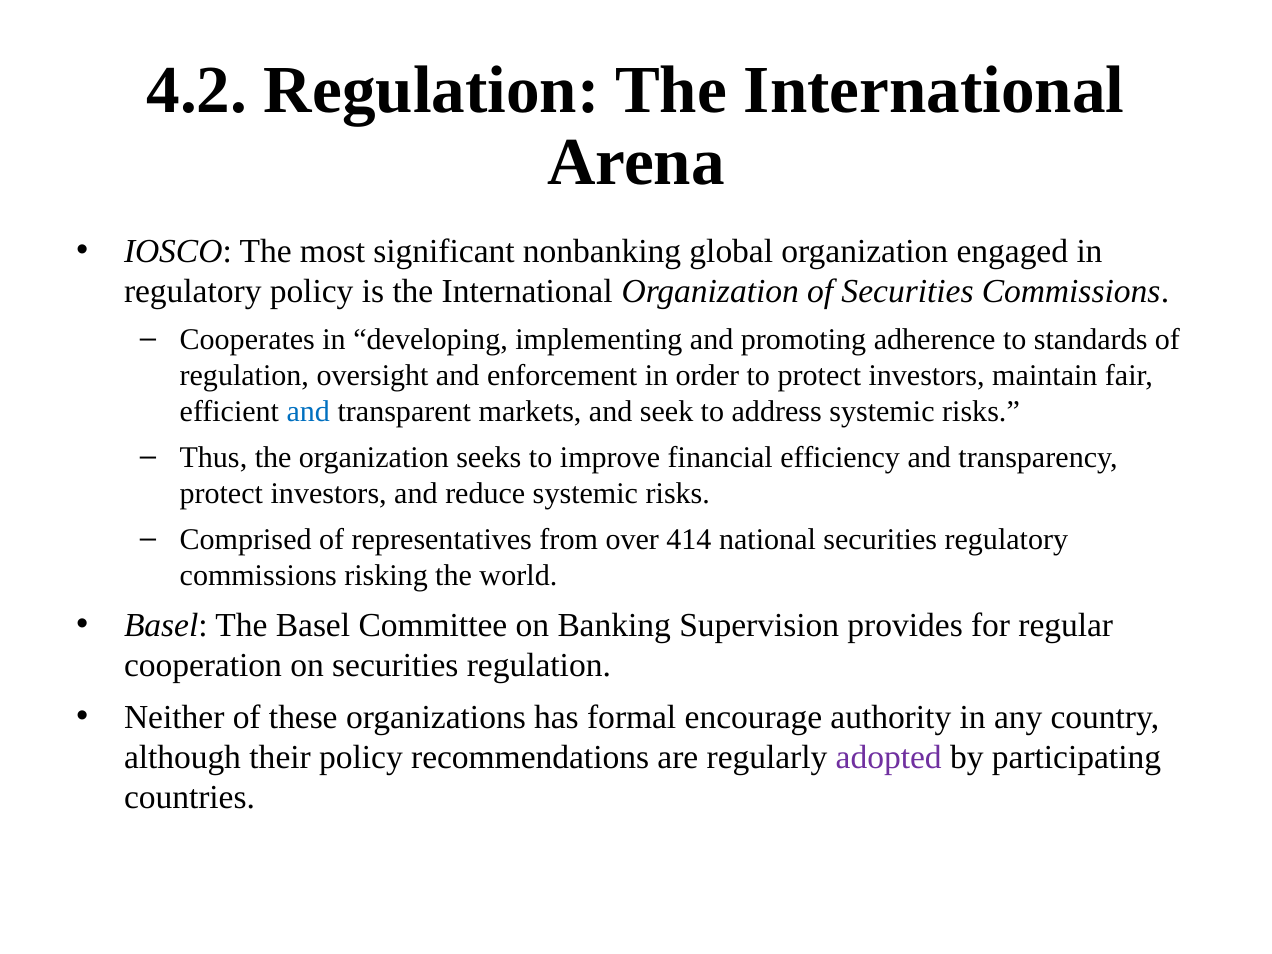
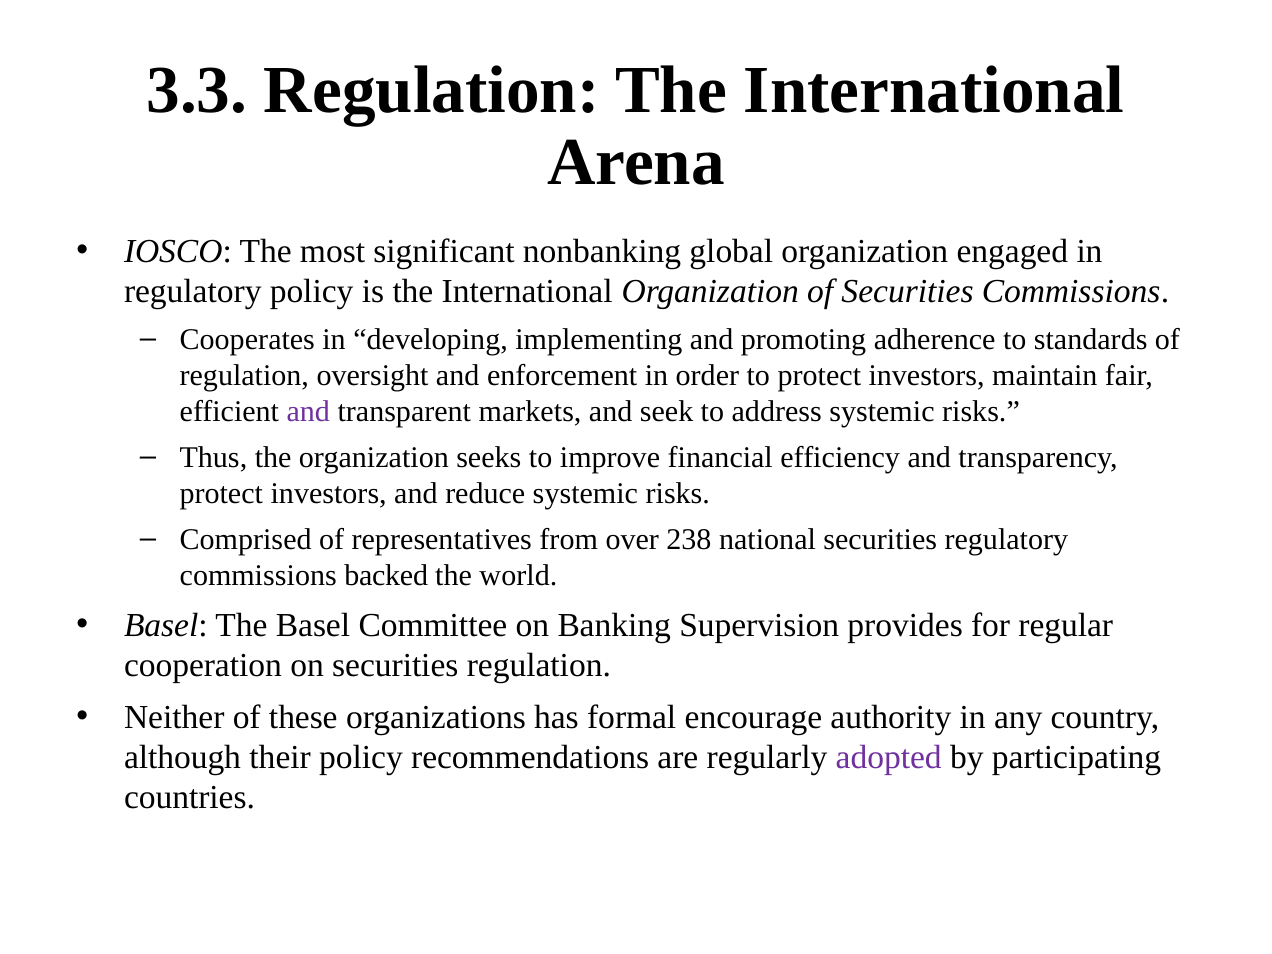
4.2: 4.2 -> 3.3
and at (308, 412) colour: blue -> purple
414: 414 -> 238
risking: risking -> backed
